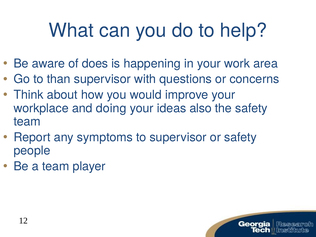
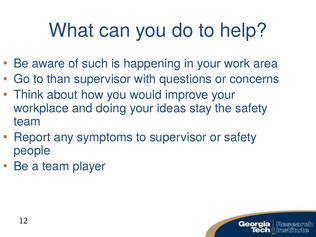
does: does -> such
also: also -> stay
